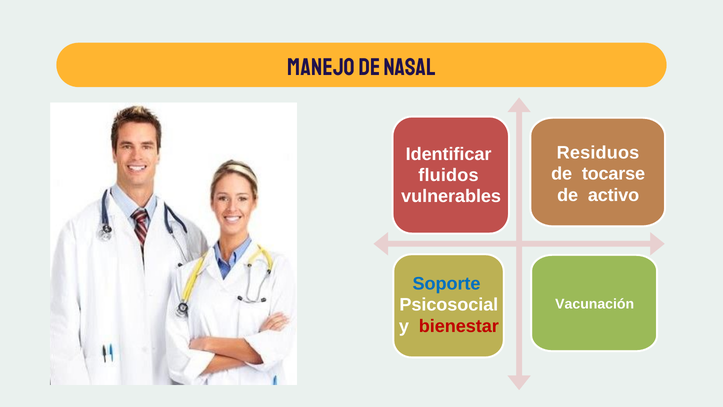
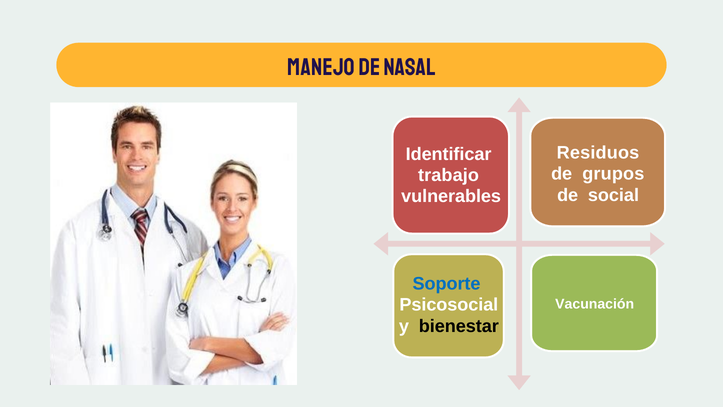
tocarse: tocarse -> grupos
fluidos: fluidos -> trabajo
activo: activo -> social
bienestar colour: red -> black
